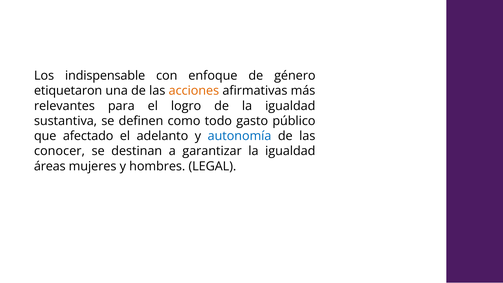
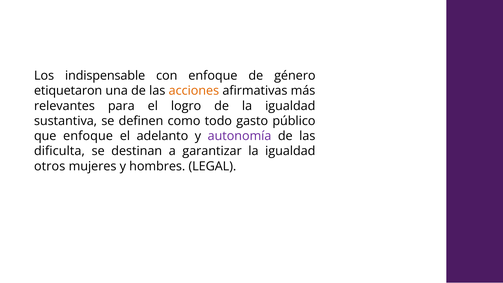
que afectado: afectado -> enfoque
autonomía colour: blue -> purple
conocer: conocer -> dificulta
áreas: áreas -> otros
